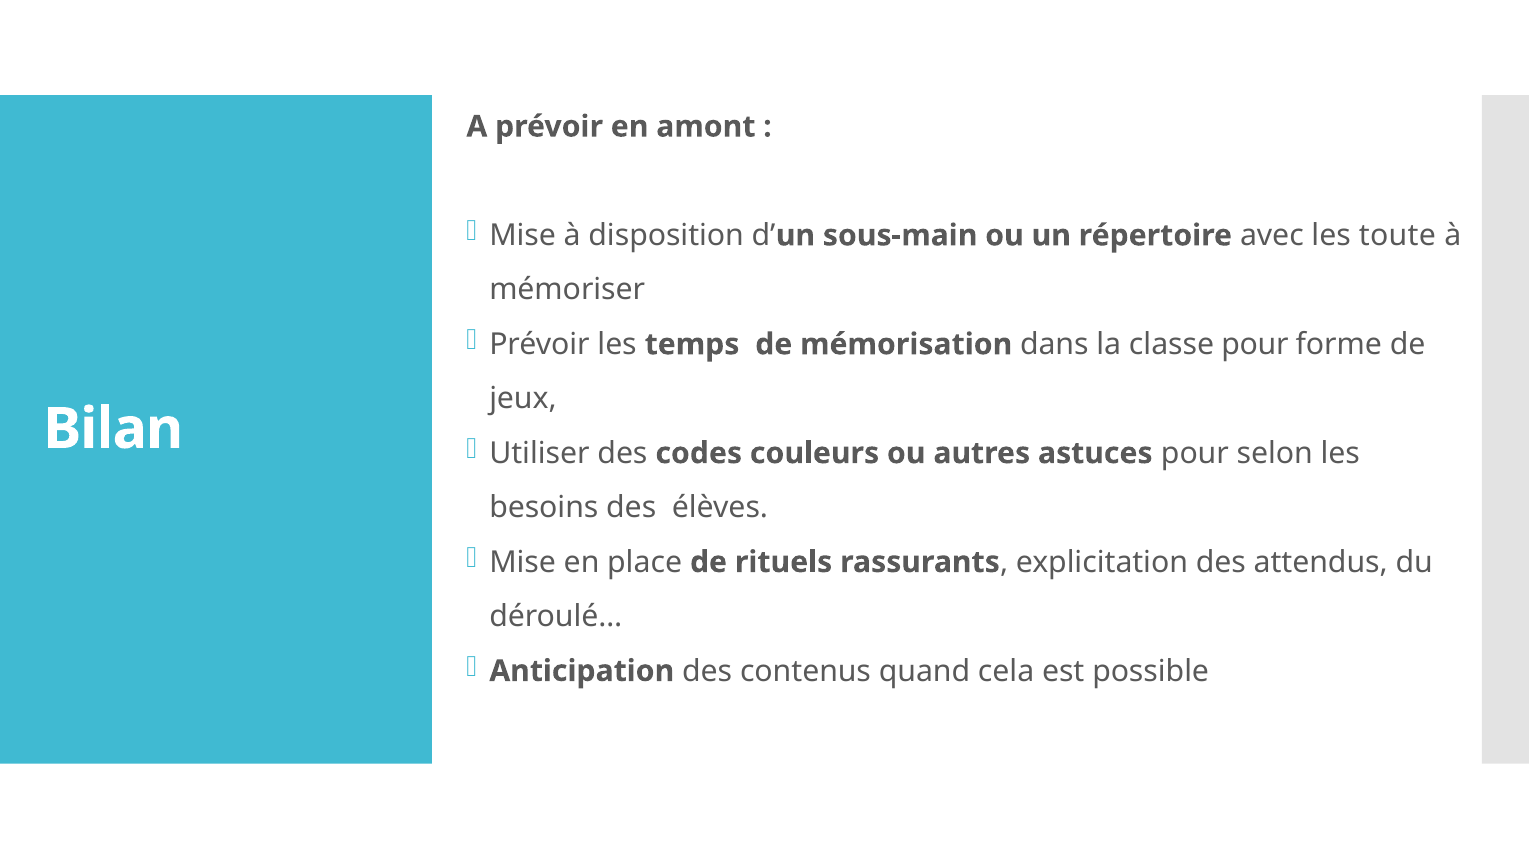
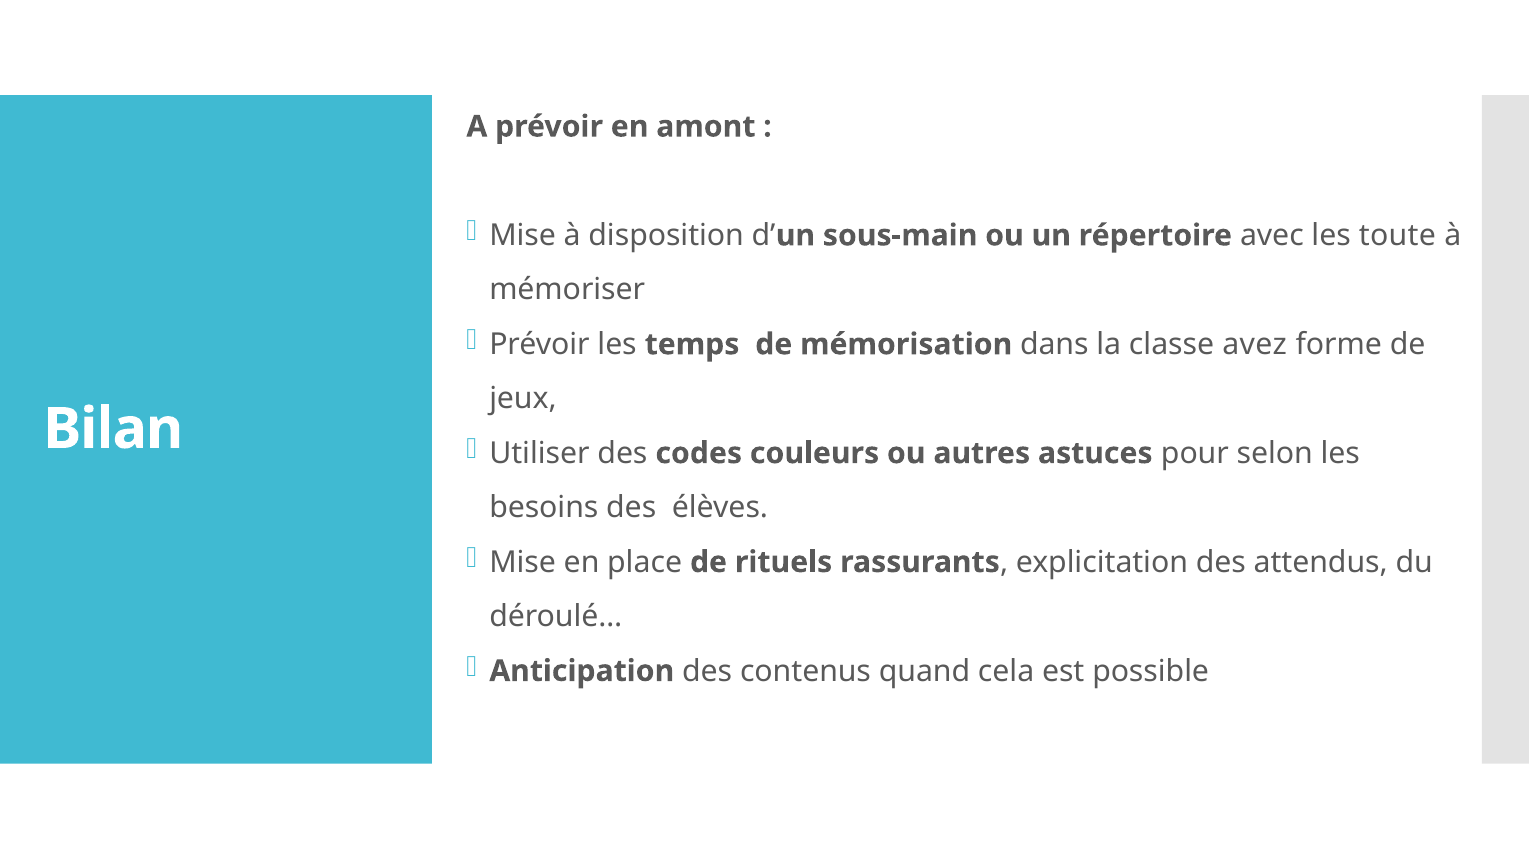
classe pour: pour -> avez
